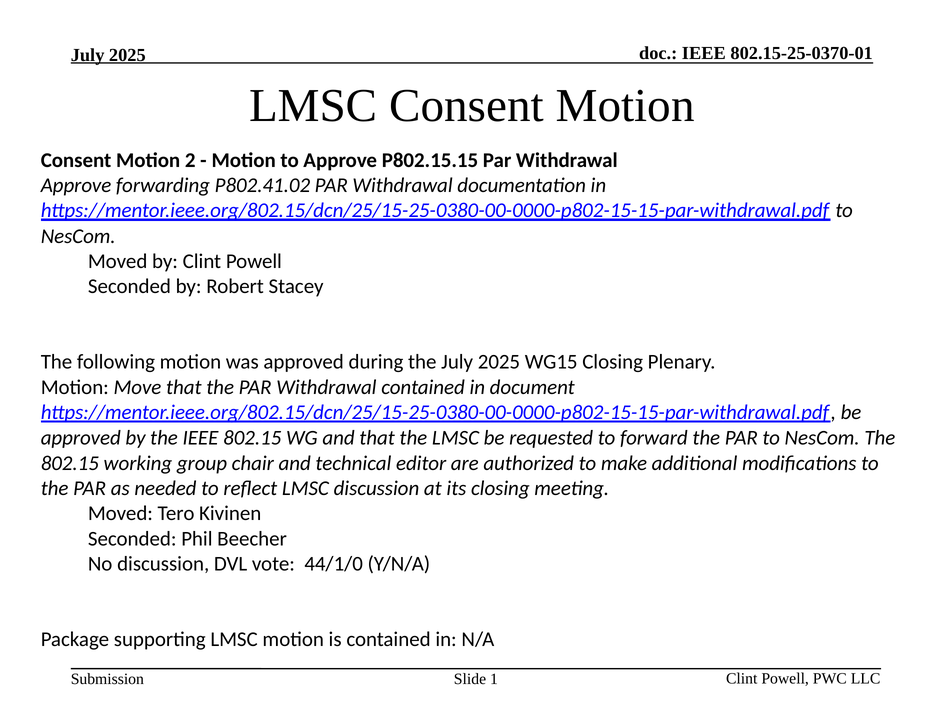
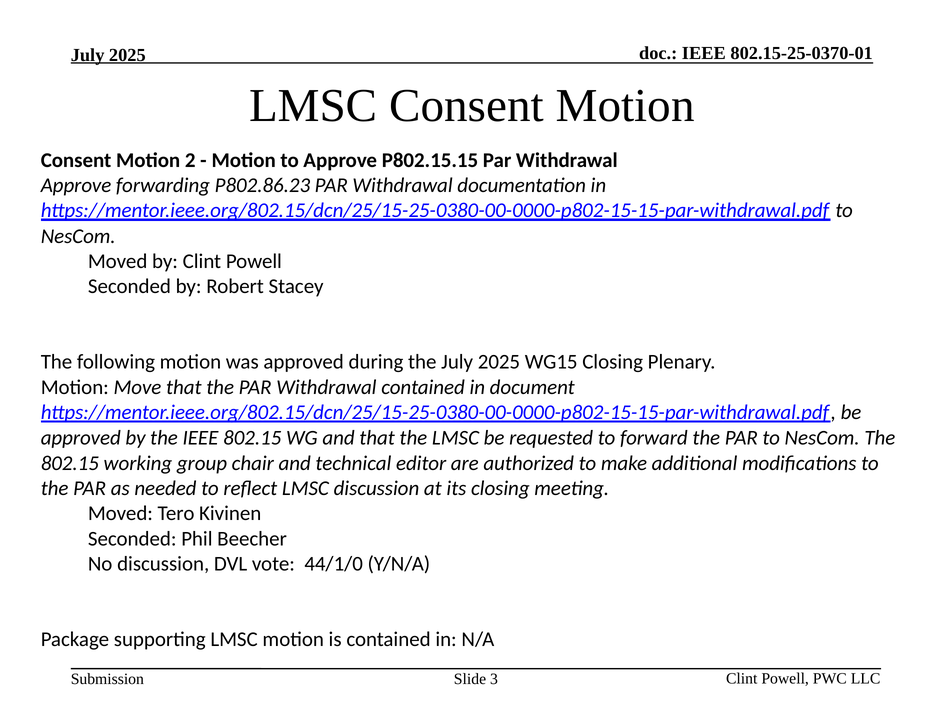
P802.41.02: P802.41.02 -> P802.86.23
1: 1 -> 3
